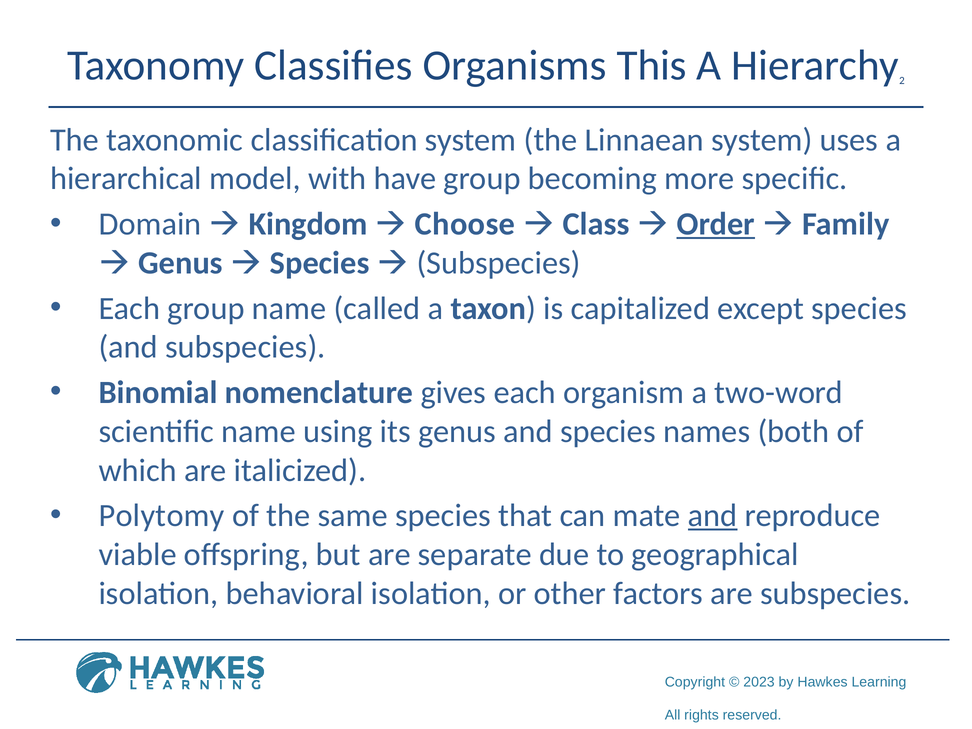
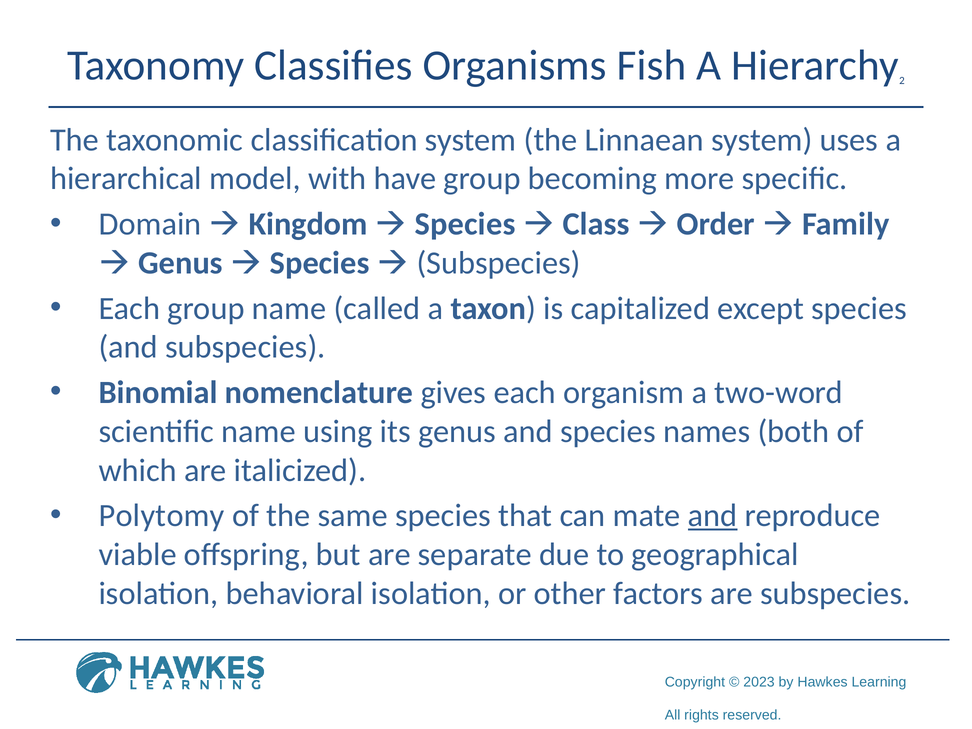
This: This -> Fish
Choose at (465, 224): Choose -> Species
Order underline: present -> none
